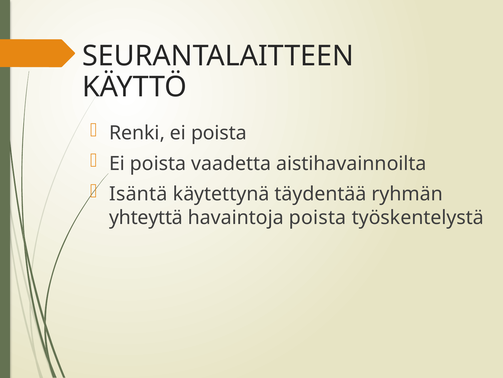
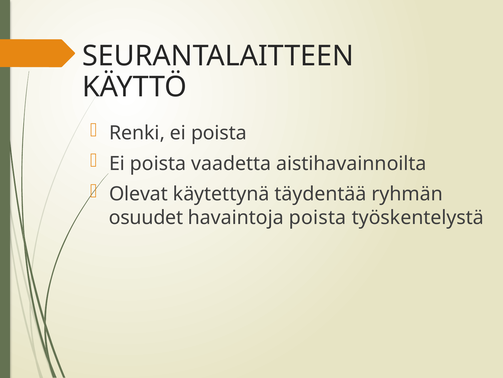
Isäntä: Isäntä -> Olevat
yhteyttä: yhteyttä -> osuudet
